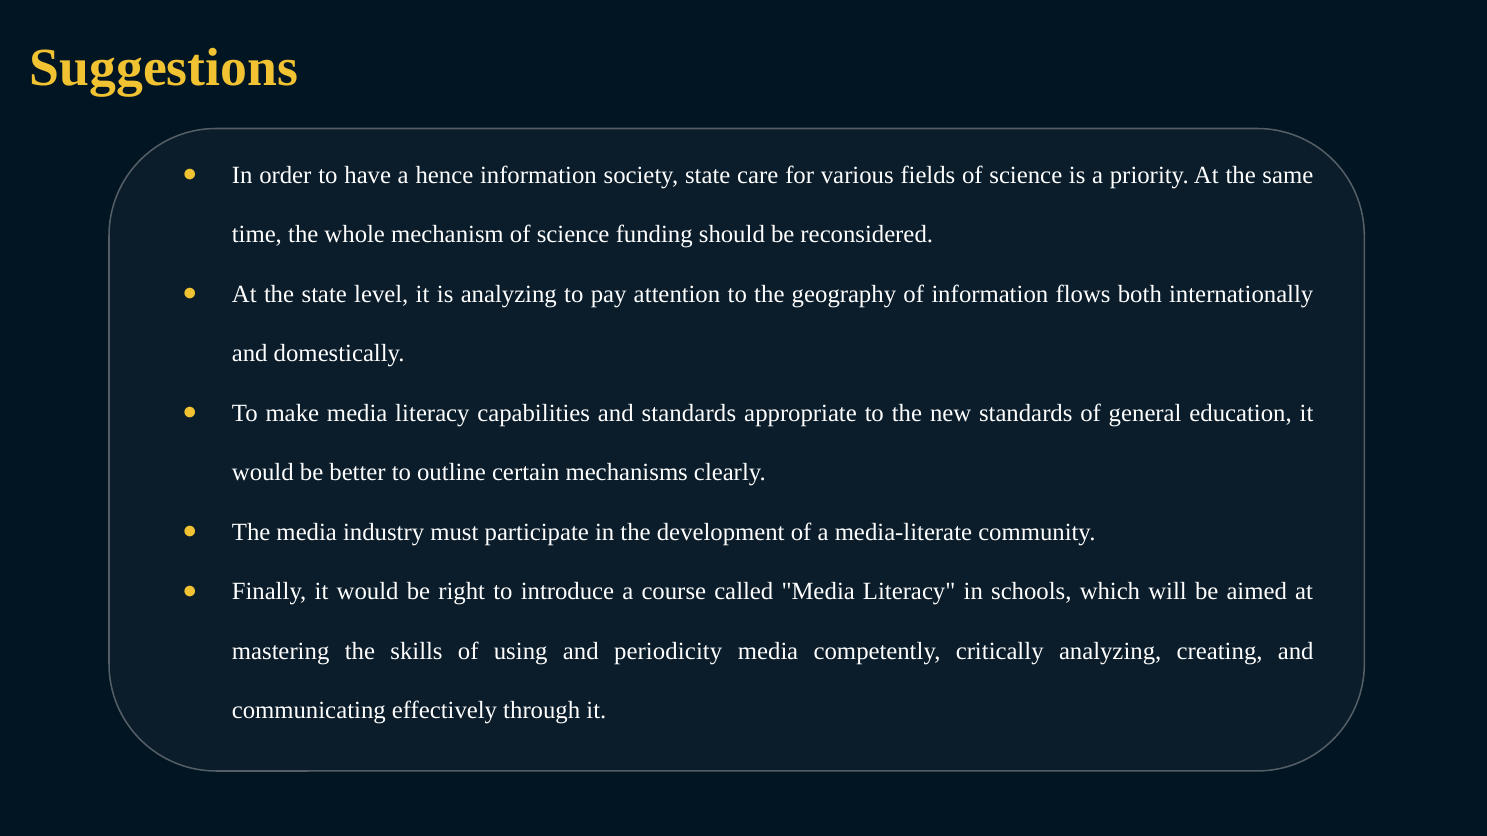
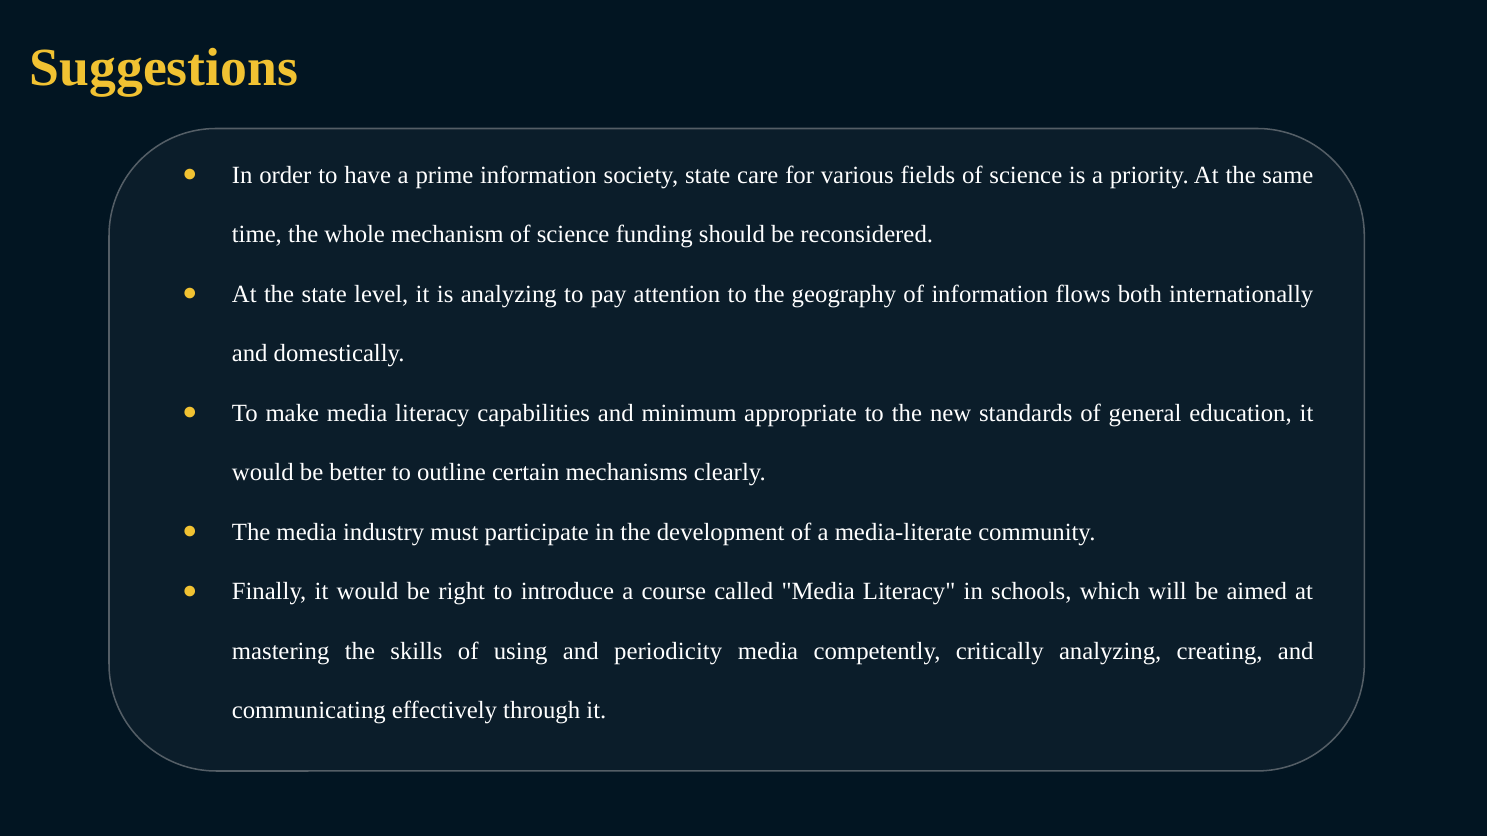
hence: hence -> prime
and standards: standards -> minimum
